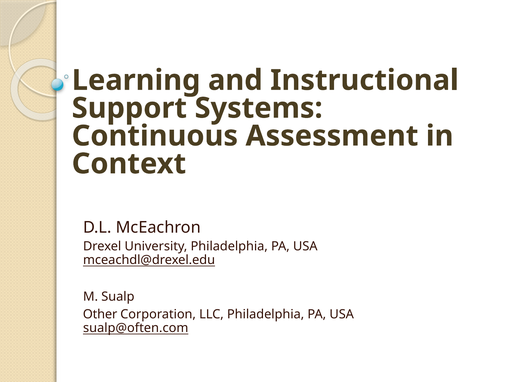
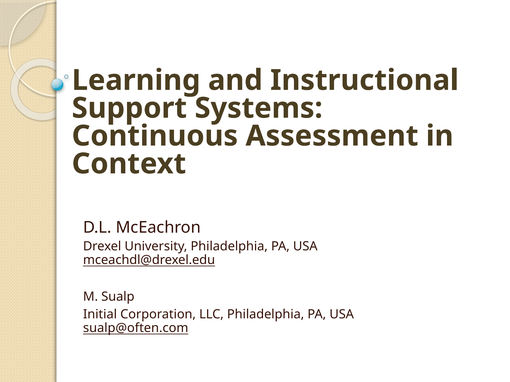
Other: Other -> Initial
